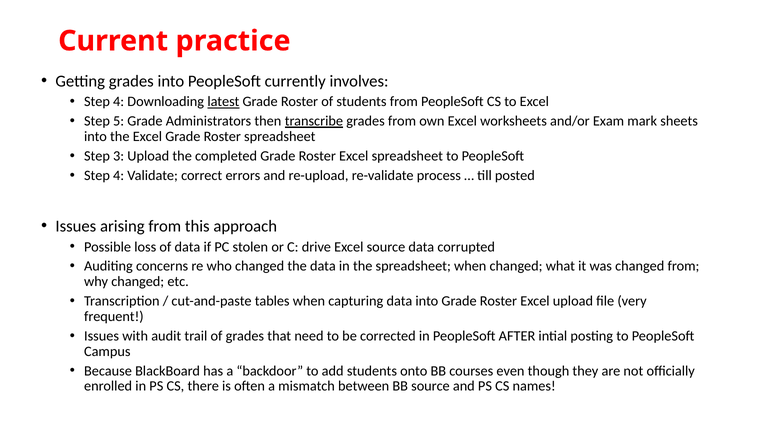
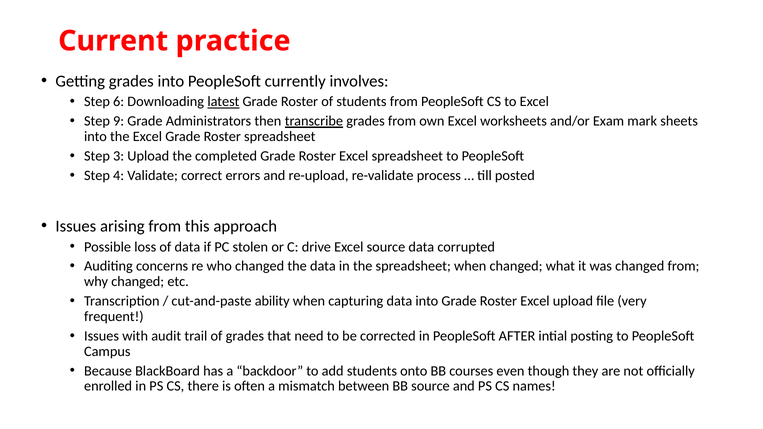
4 at (119, 102): 4 -> 6
5: 5 -> 9
tables: tables -> ability
